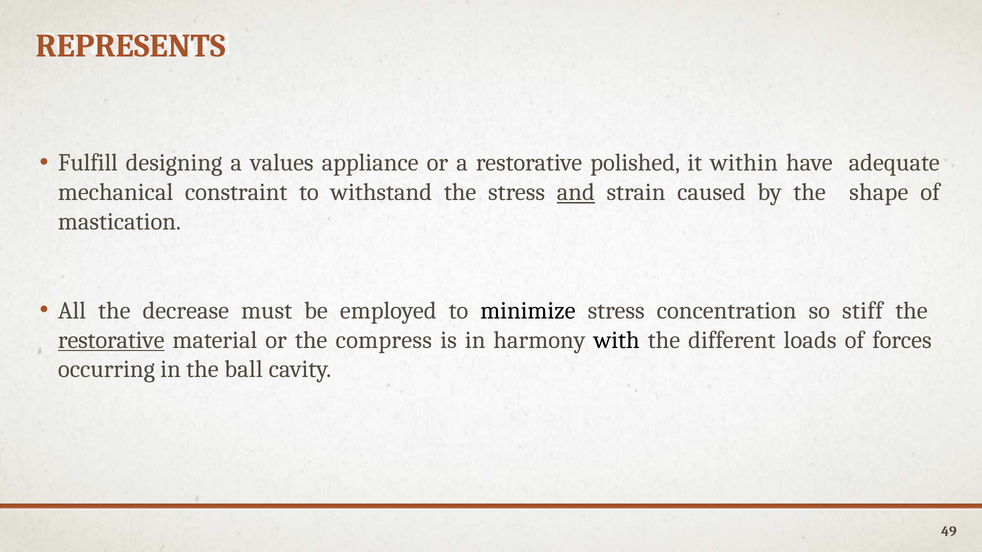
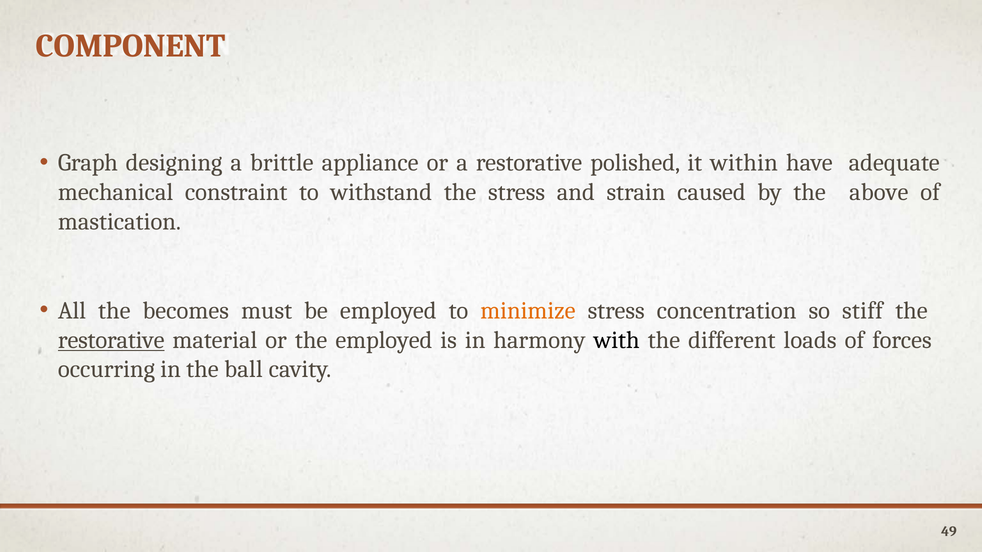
REPRESENTS: REPRESENTS -> COMPONENT
Fulfill: Fulfill -> Graph
values: values -> brittle
and underline: present -> none
shape: shape -> above
decrease: decrease -> becomes
minimize colour: black -> orange
the compress: compress -> employed
